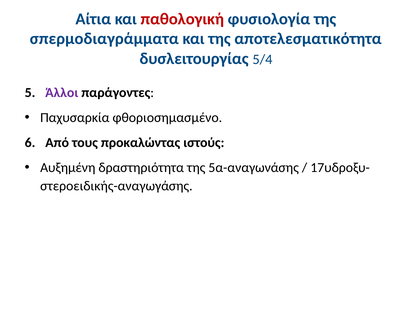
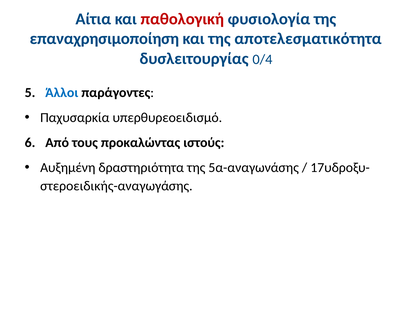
σπερμοδιαγράμματα: σπερμοδιαγράμματα -> επαναχρησιμοποίηση
5/4: 5/4 -> 0/4
Άλλοι colour: purple -> blue
φθοριοσημασμένο: φθοριοσημασμένο -> υπερθυρεοειδισμό
